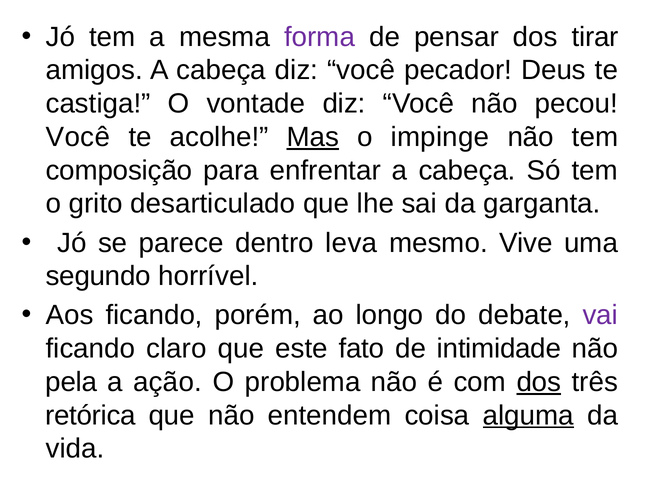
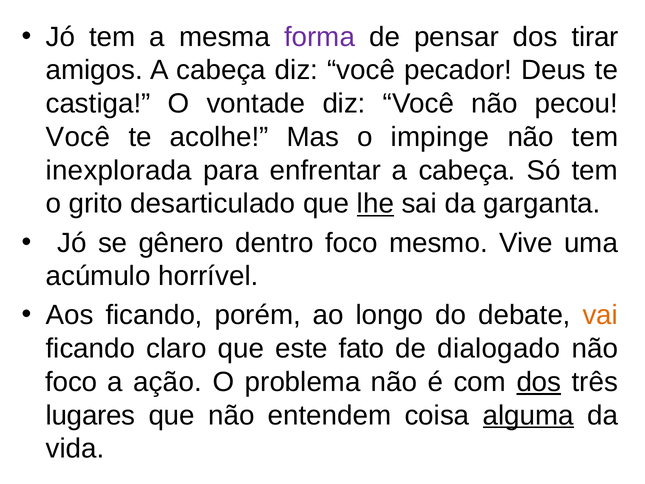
Mas underline: present -> none
composição: composição -> inexplorada
lhe underline: none -> present
parece: parece -> gênero
dentro leva: leva -> foco
segundo: segundo -> acúmulo
vai colour: purple -> orange
intimidade: intimidade -> dialogado
pela at (71, 382): pela -> foco
retórica: retórica -> lugares
